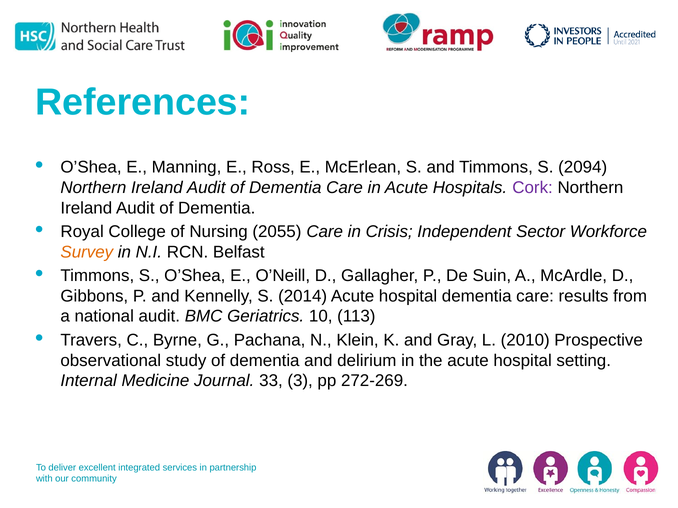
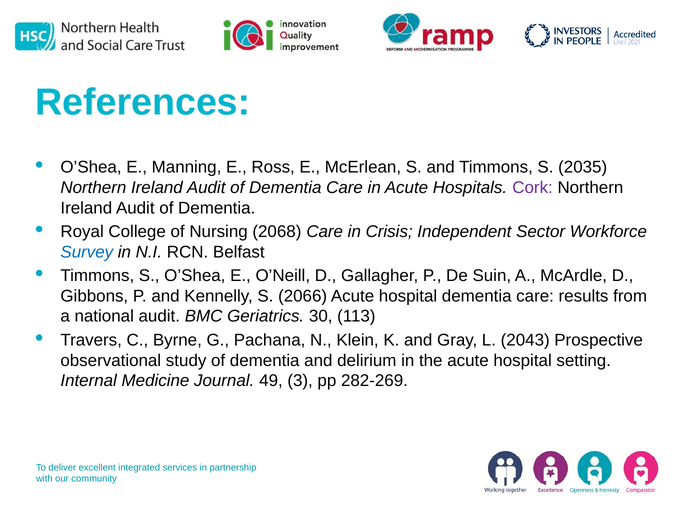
2094: 2094 -> 2035
2055: 2055 -> 2068
Survey colour: orange -> blue
2014: 2014 -> 2066
10: 10 -> 30
2010: 2010 -> 2043
33: 33 -> 49
272-269: 272-269 -> 282-269
